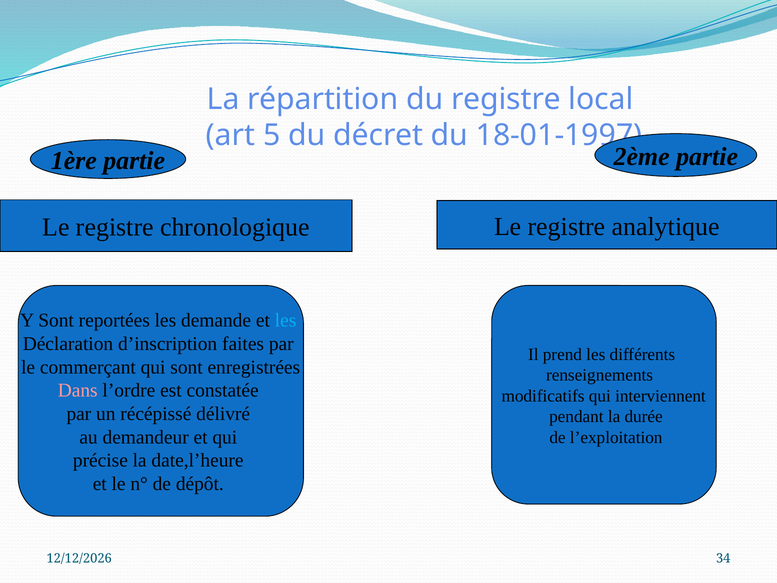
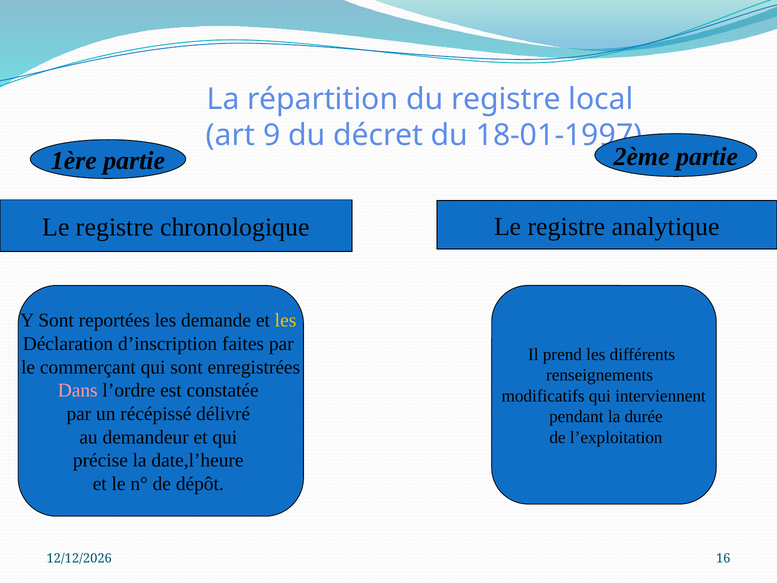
5: 5 -> 9
les at (286, 320) colour: light blue -> yellow
34: 34 -> 16
